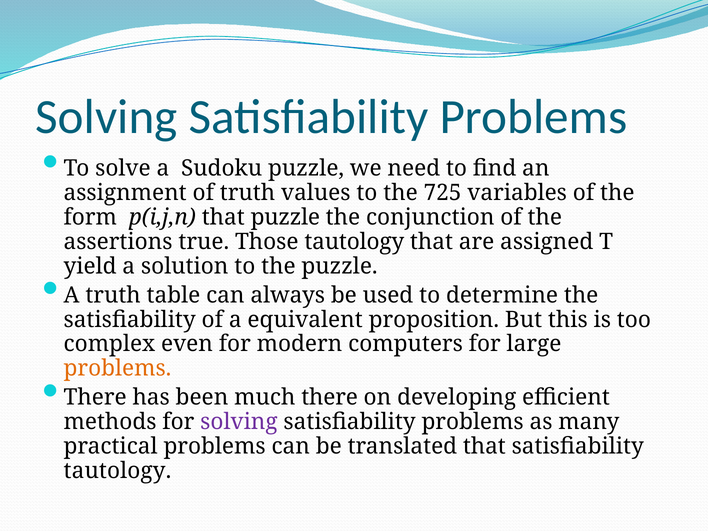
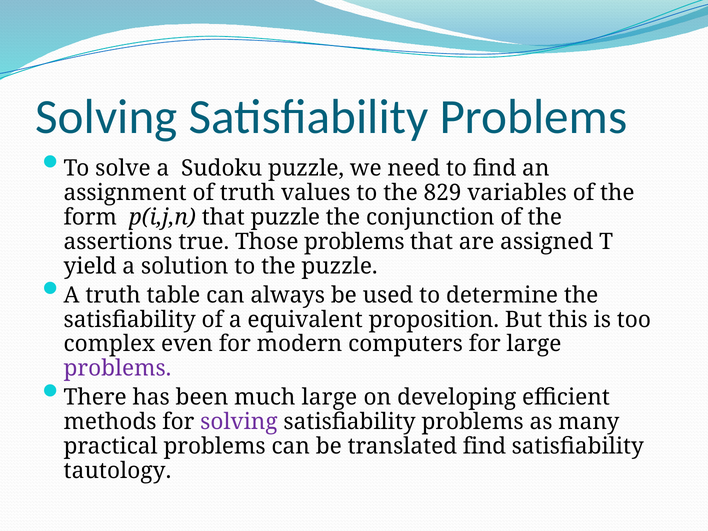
725: 725 -> 829
Those tautology: tautology -> problems
problems at (117, 368) colour: orange -> purple
much there: there -> large
translated that: that -> find
